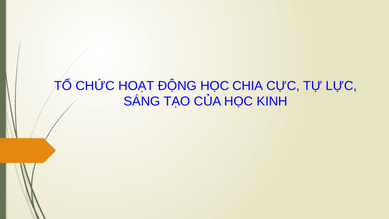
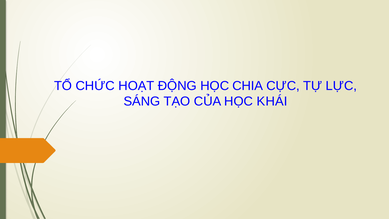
KINH: KINH -> KHÁI
